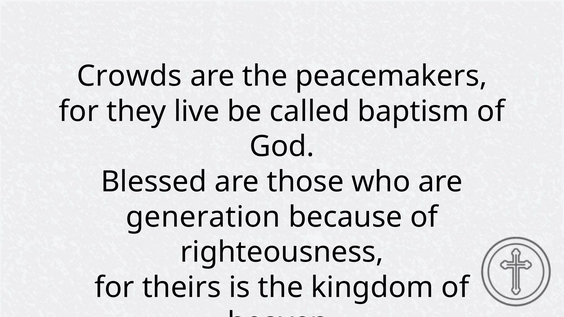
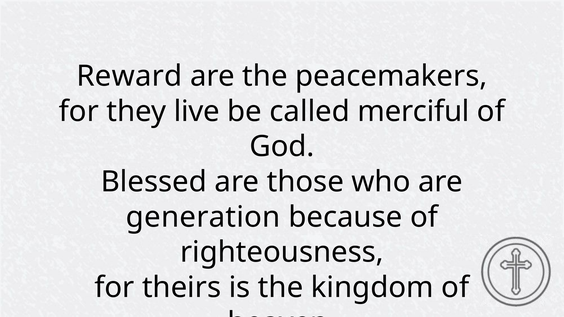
Crowds: Crowds -> Reward
baptism: baptism -> merciful
